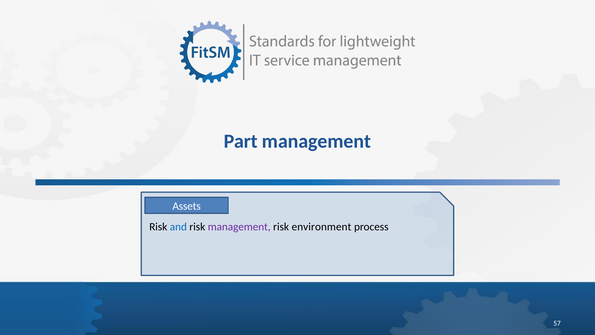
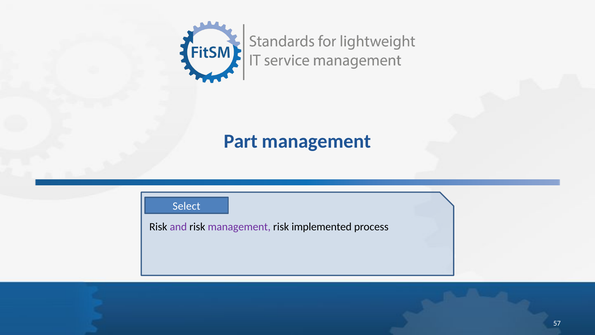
Assets: Assets -> Select
and colour: blue -> purple
environment: environment -> implemented
